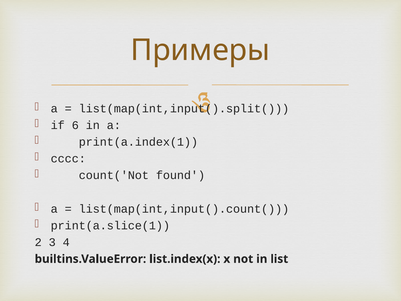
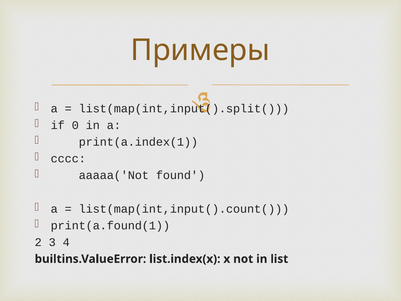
6: 6 -> 0
count('Not: count('Not -> aaaaa('Not
print(a.slice(1: print(a.slice(1 -> print(a.found(1
